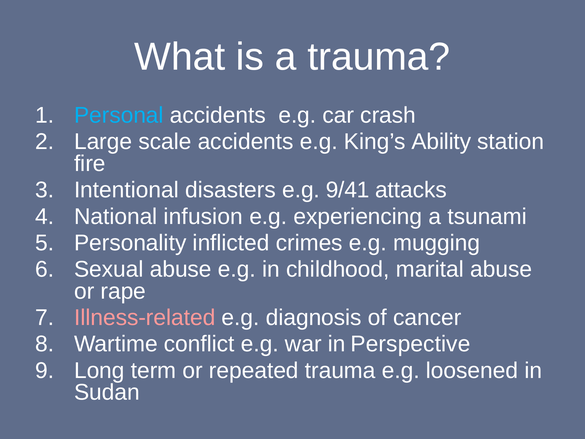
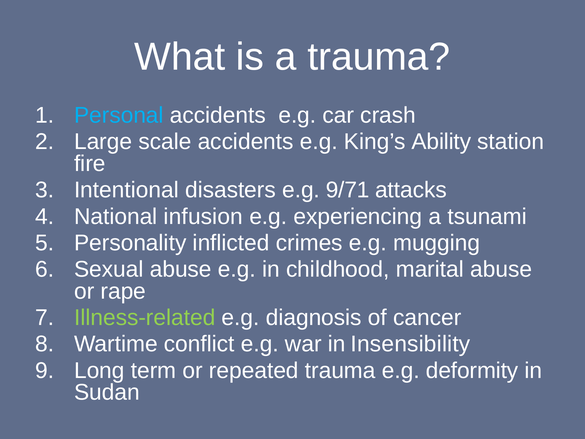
9/41: 9/41 -> 9/71
Illness-related colour: pink -> light green
Perspective: Perspective -> Insensibility
loosened: loosened -> deformity
